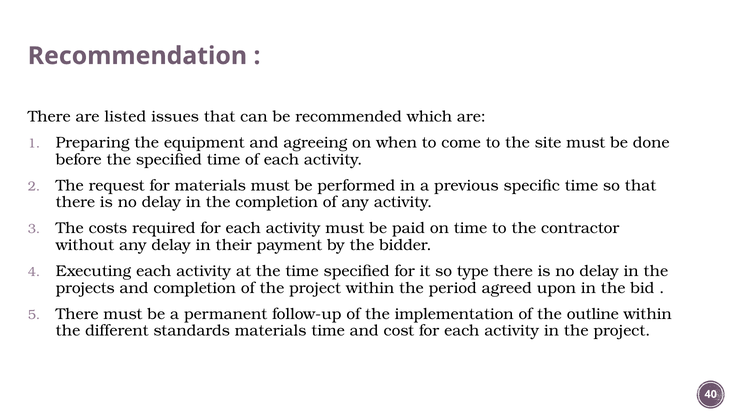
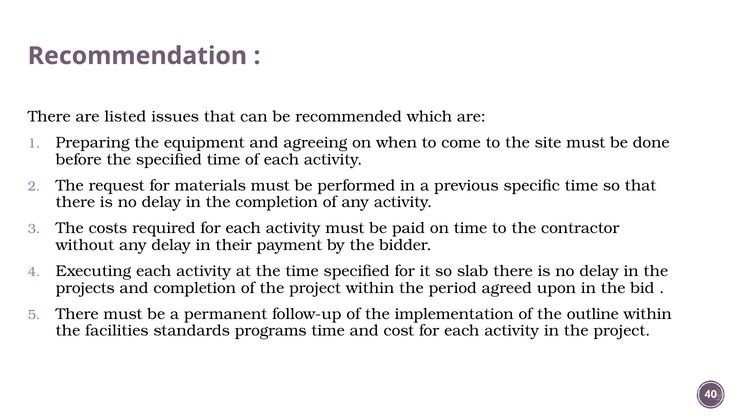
type: type -> slab
different: different -> facilities
standards materials: materials -> programs
